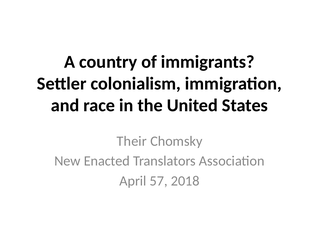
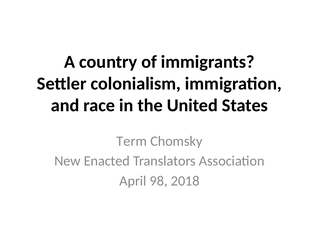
Their: Their -> Term
57: 57 -> 98
